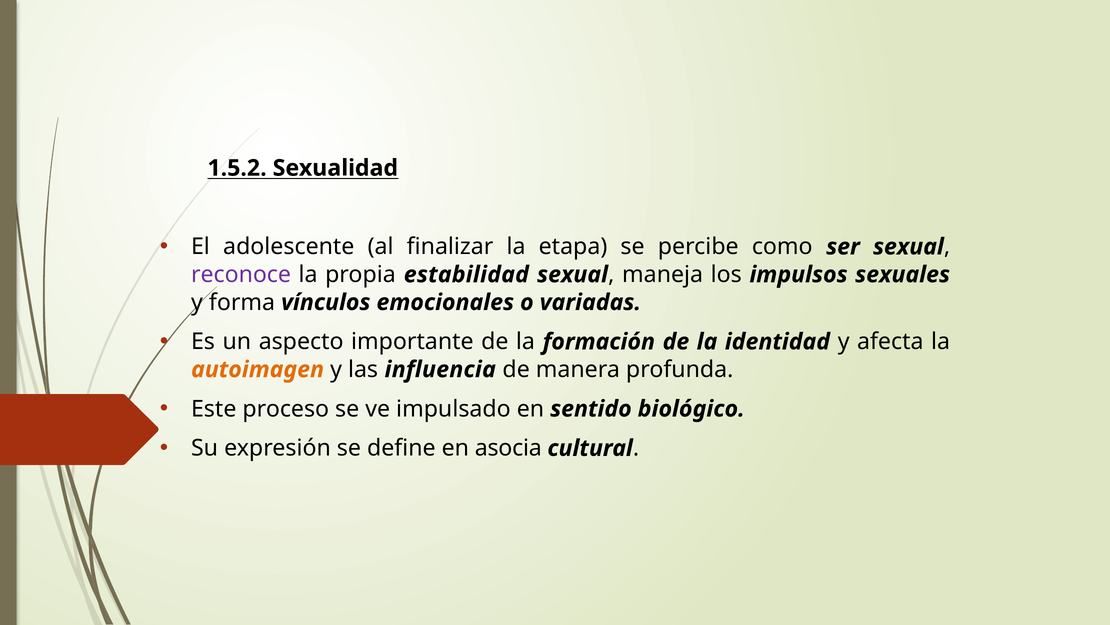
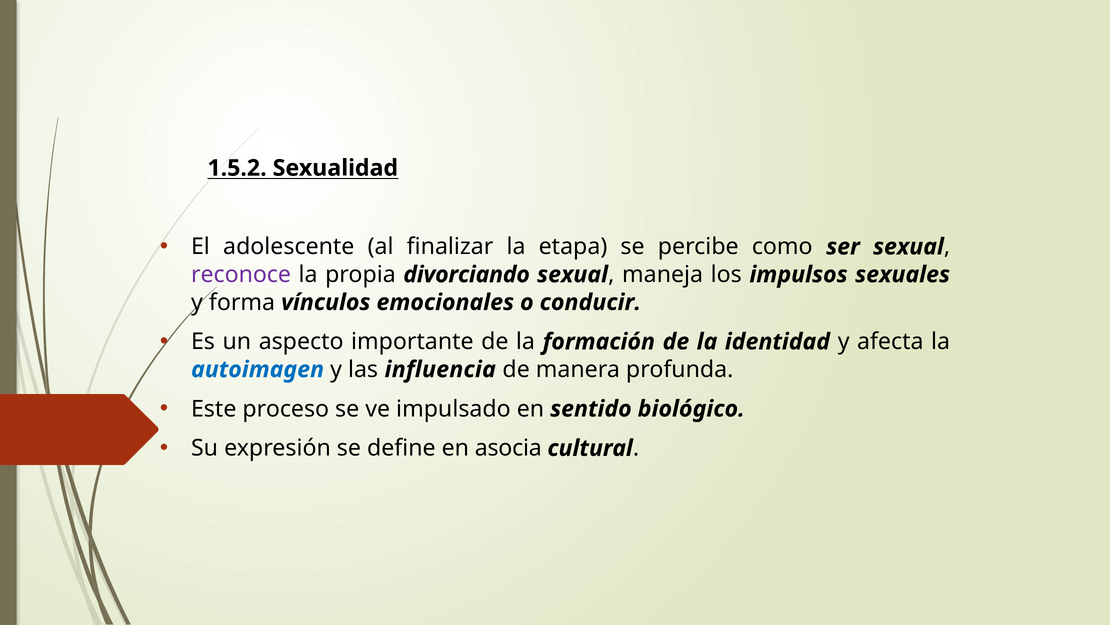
estabilidad: estabilidad -> divorciando
variadas: variadas -> conducir
autoimagen colour: orange -> blue
